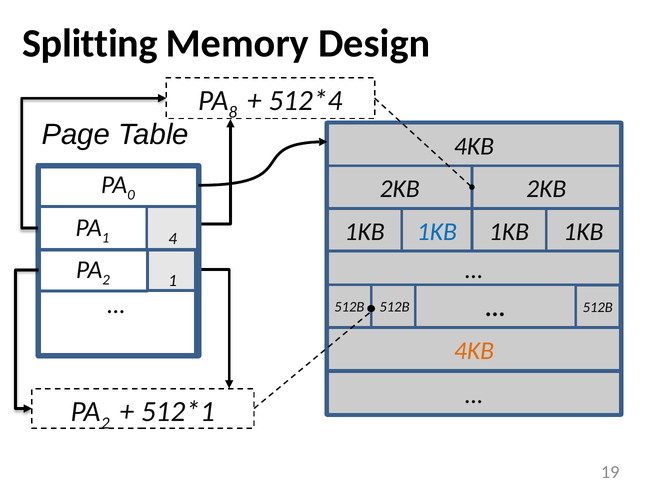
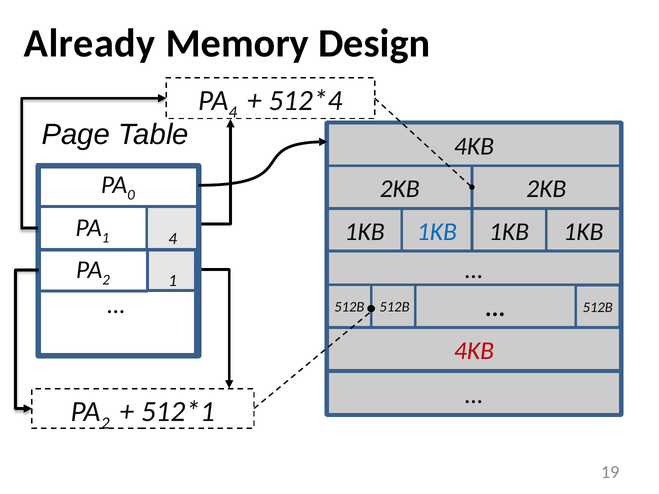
Splitting: Splitting -> Already
8 at (233, 112): 8 -> 4
4KB at (474, 351) colour: orange -> red
